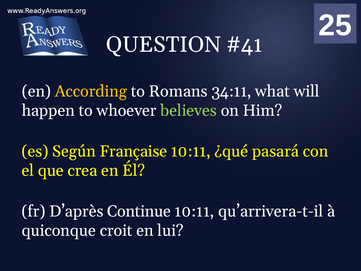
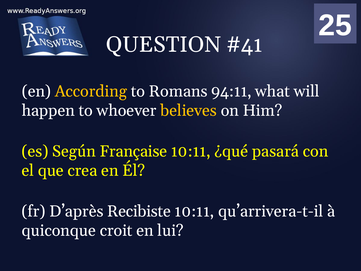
34:11: 34:11 -> 94:11
believes colour: light green -> yellow
Continue: Continue -> Recibiste
